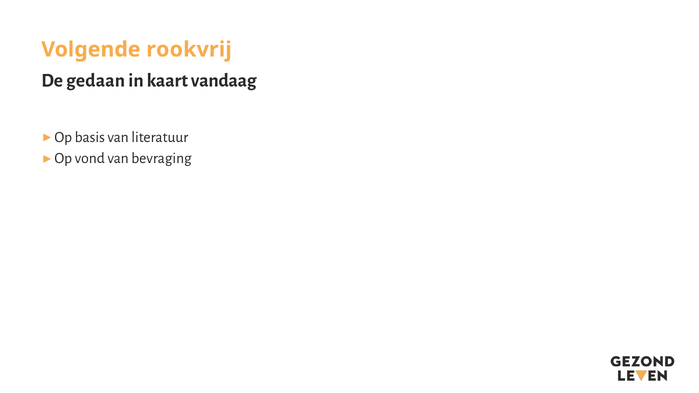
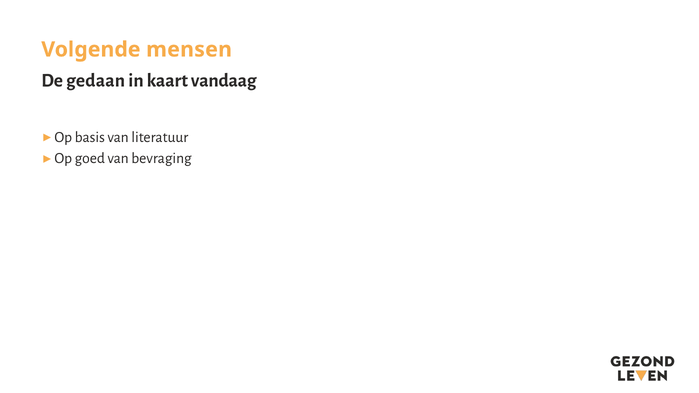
rookvrij: rookvrij -> mensen
vond: vond -> goed
